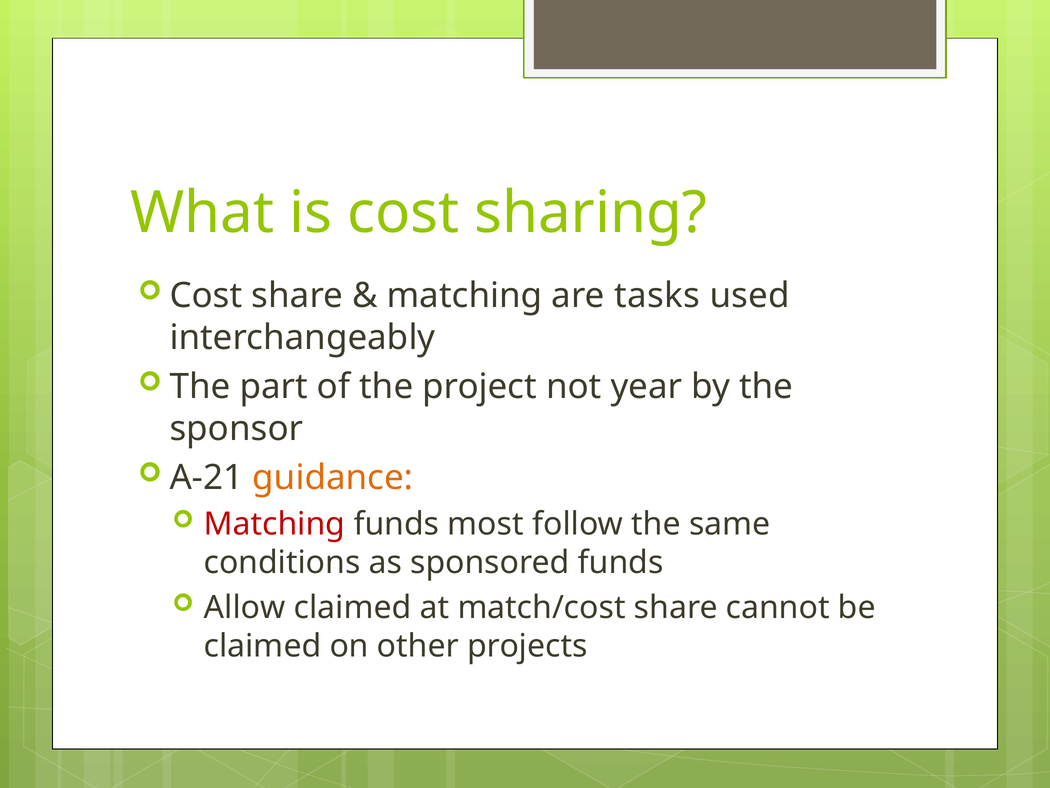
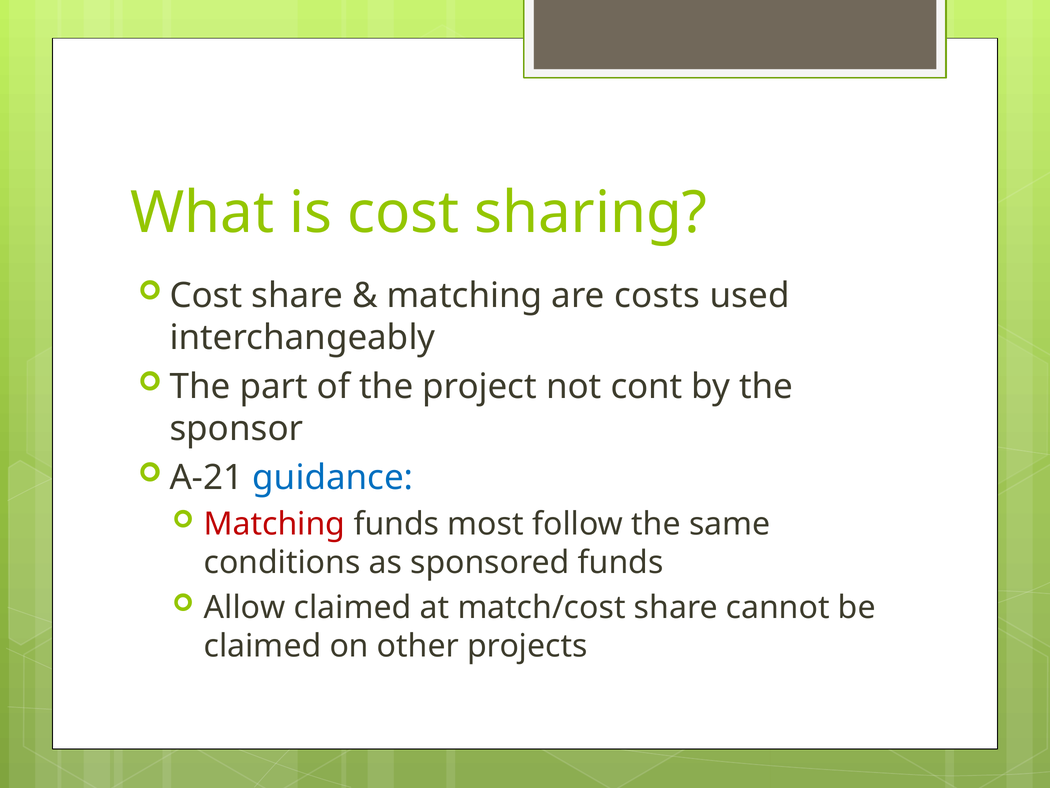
tasks: tasks -> costs
year: year -> cont
guidance colour: orange -> blue
